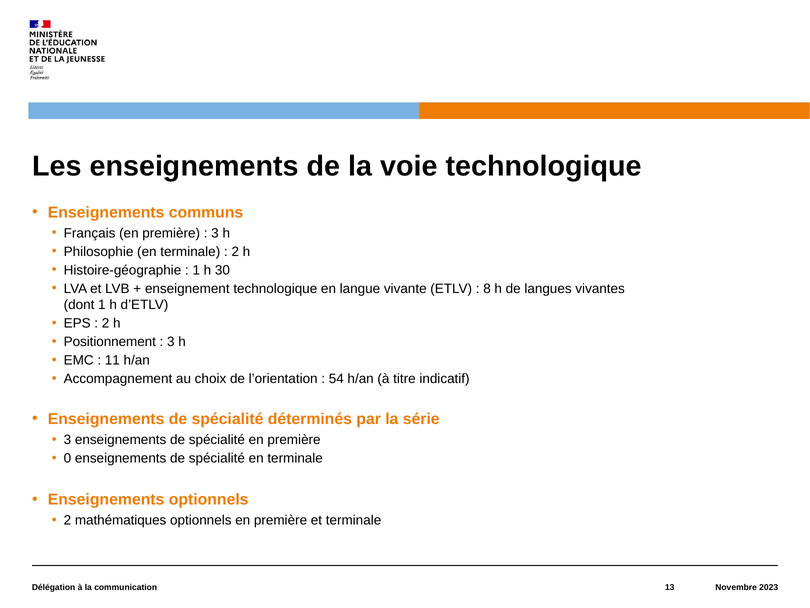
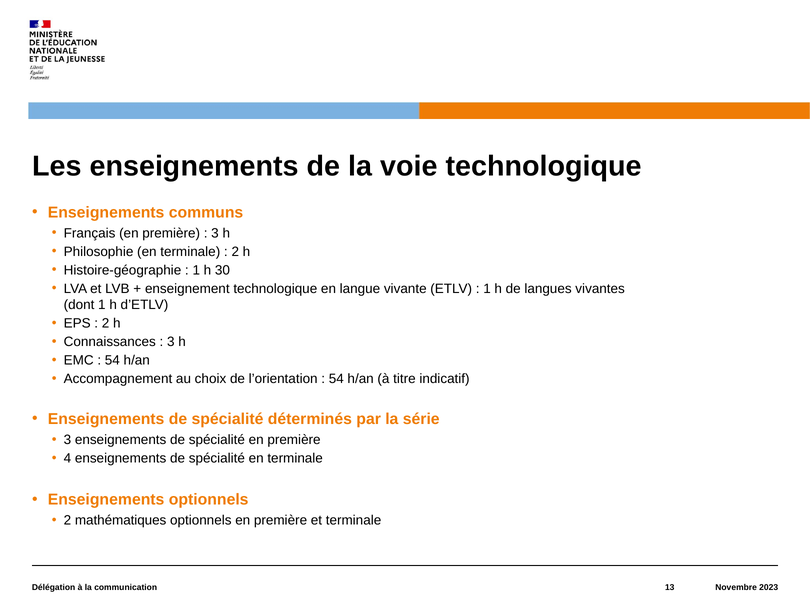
8 at (487, 288): 8 -> 1
Positionnement: Positionnement -> Connaissances
11 at (112, 360): 11 -> 54
0: 0 -> 4
